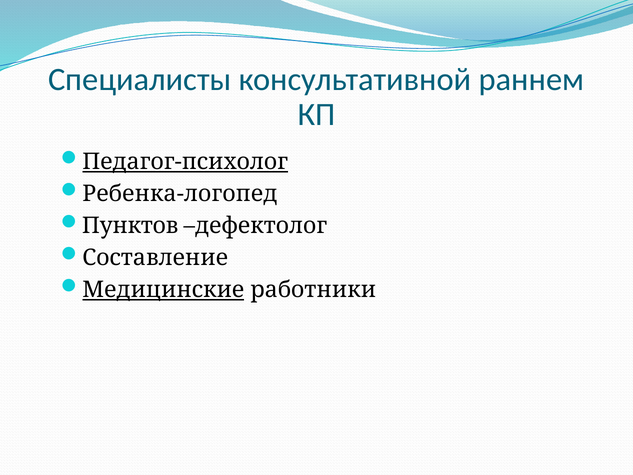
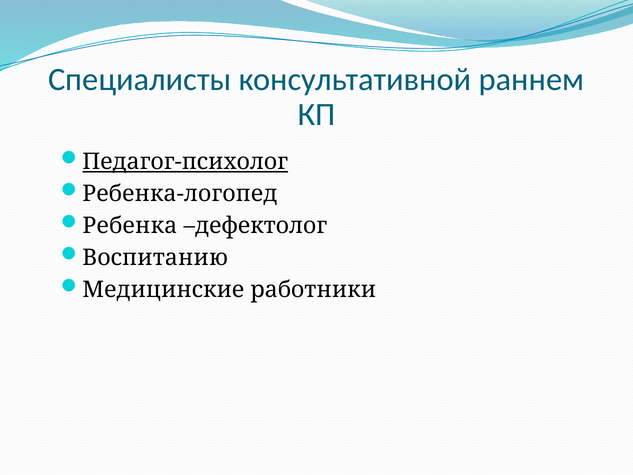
Пунктов: Пунктов -> Ребенка
Составление: Составление -> Воспитанию
Медицинские underline: present -> none
